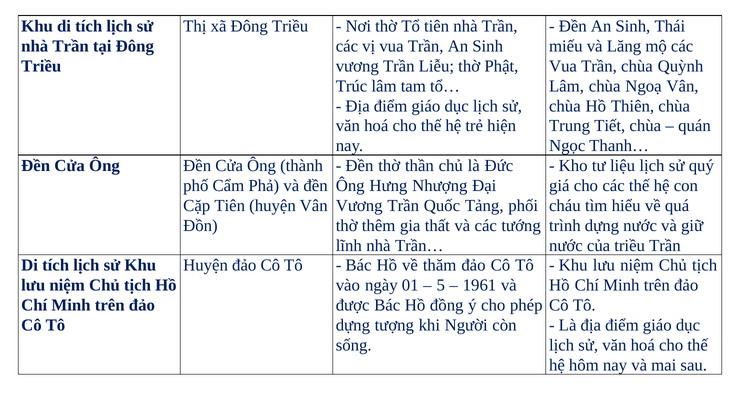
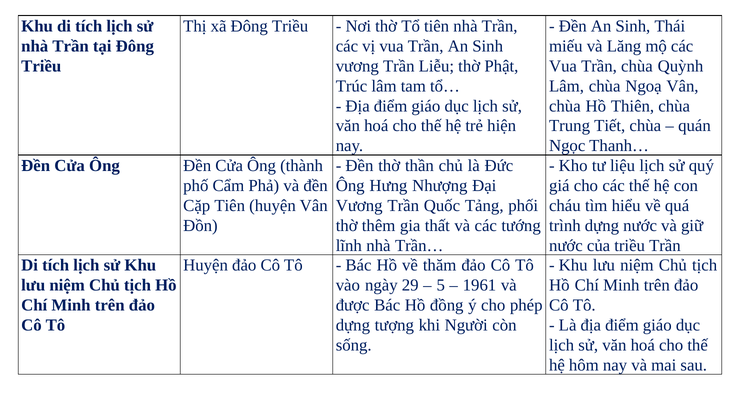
01: 01 -> 29
